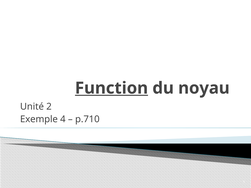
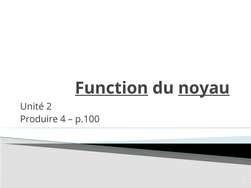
noyau underline: none -> present
Exemple: Exemple -> Produire
p.710: p.710 -> p.100
